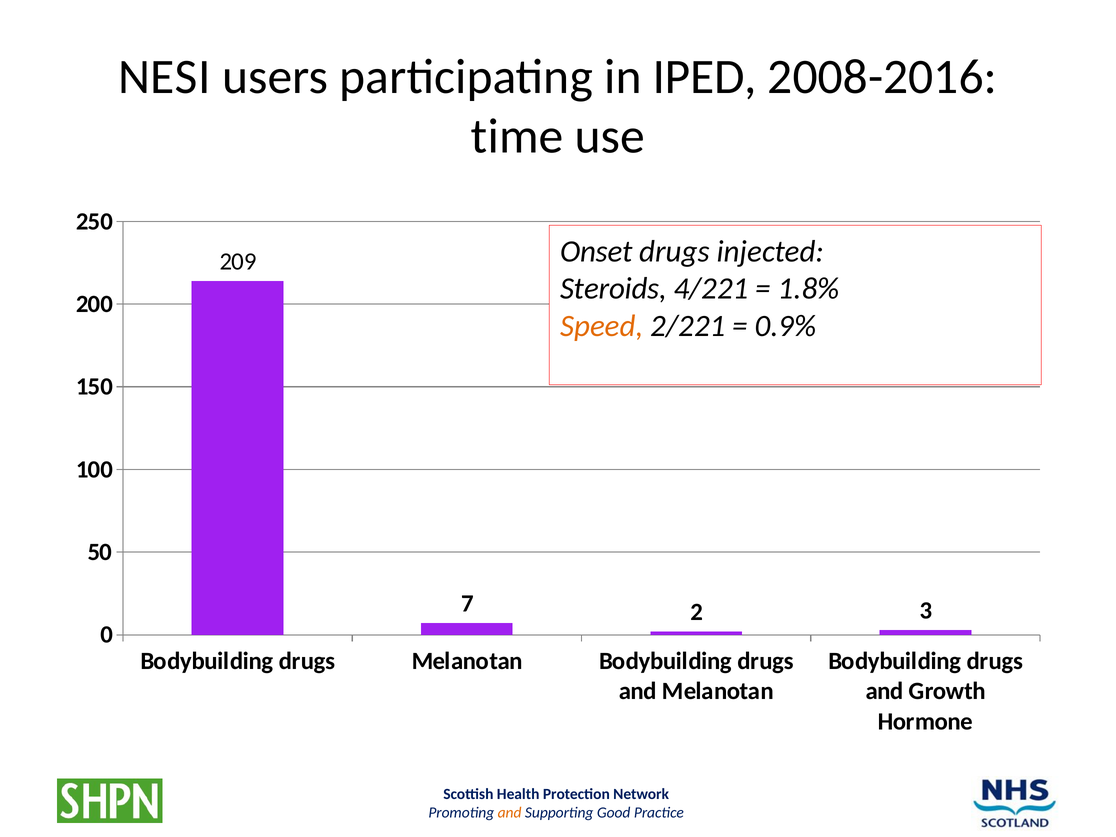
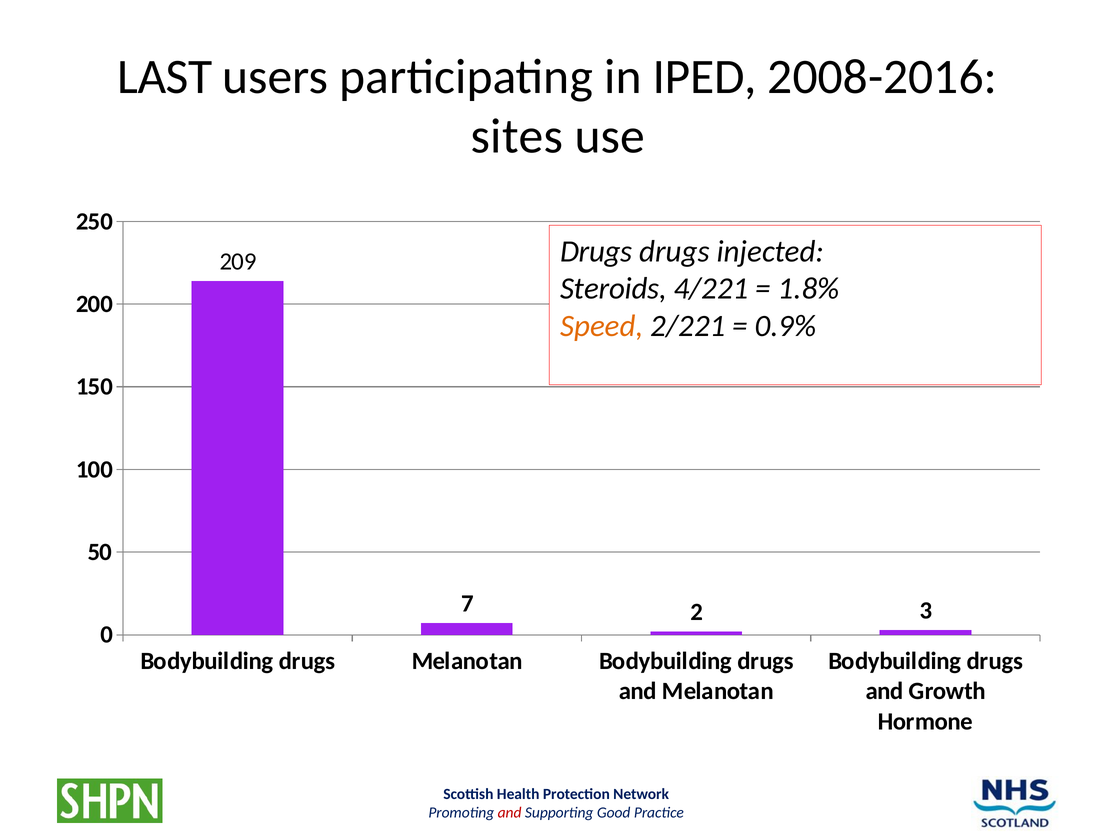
NESI: NESI -> LAST
time: time -> sites
Onset at (596, 251): Onset -> Drugs
and at (510, 813) colour: orange -> red
